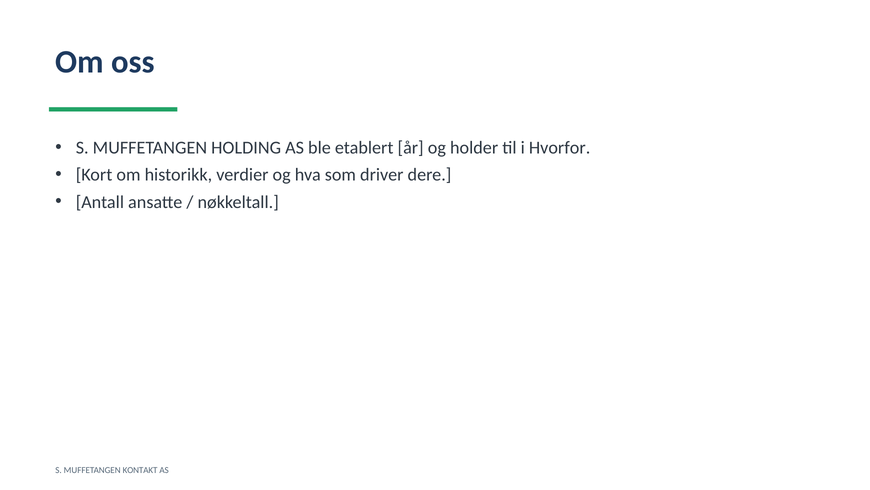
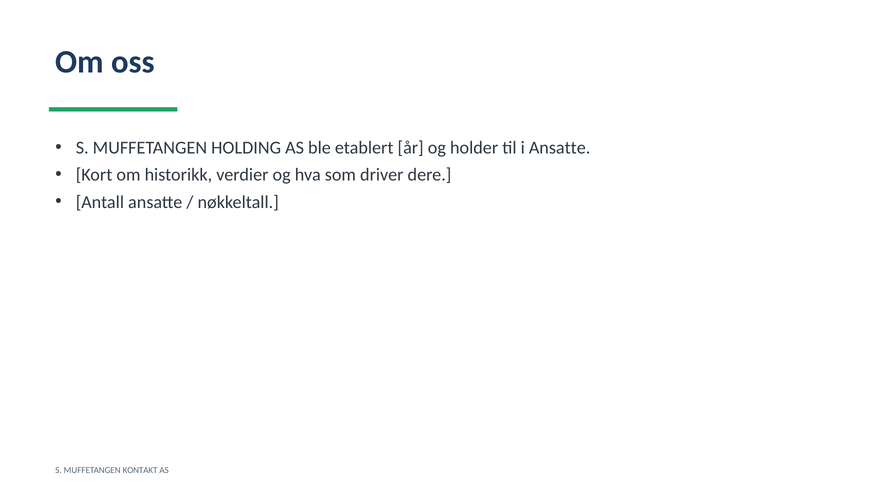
i Hvorfor: Hvorfor -> Ansatte
